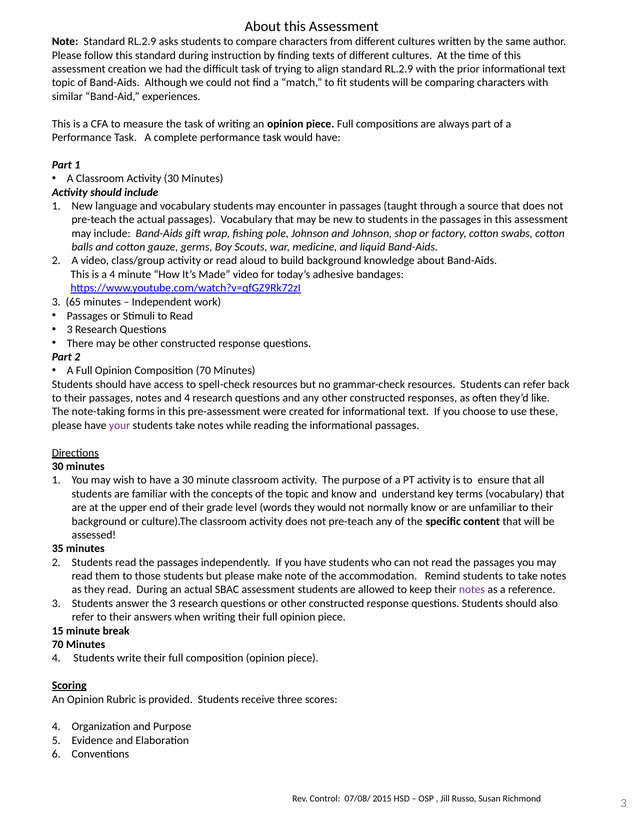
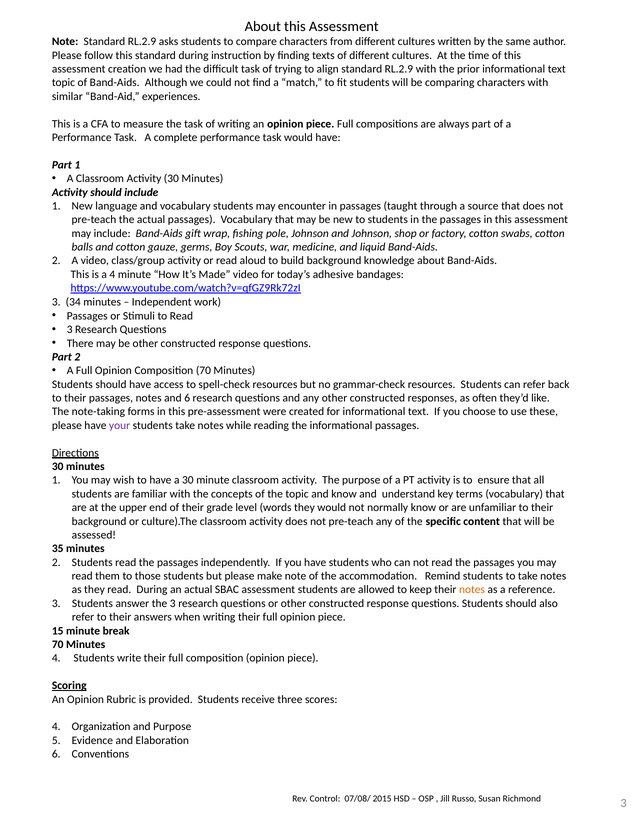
65: 65 -> 34
and 4: 4 -> 6
notes at (472, 590) colour: purple -> orange
